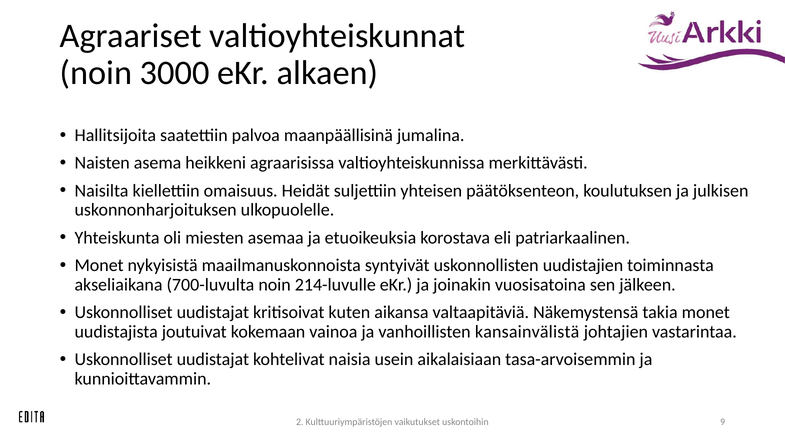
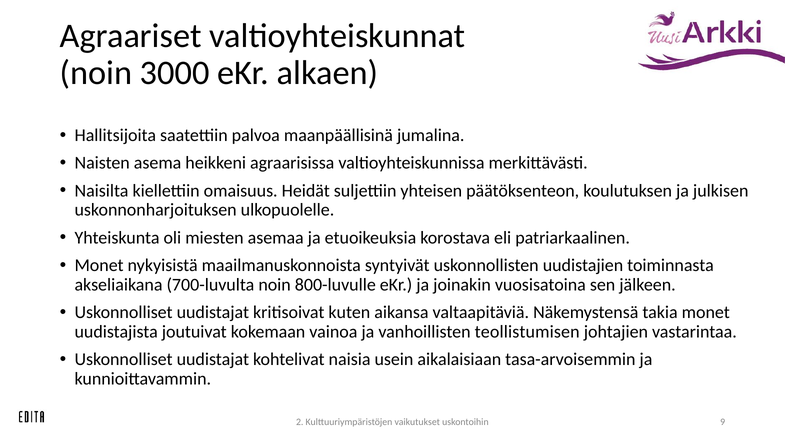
214-luvulle: 214-luvulle -> 800-luvulle
kansainvälistä: kansainvälistä -> teollistumisen
